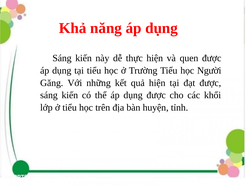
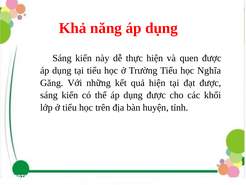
Người: Người -> Nghĩa
